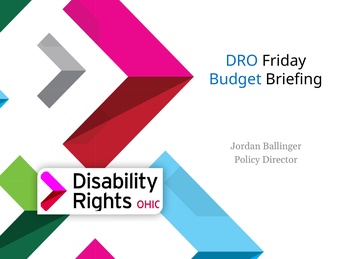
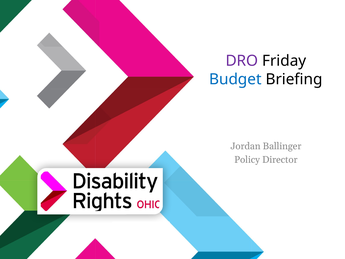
DRO colour: blue -> purple
